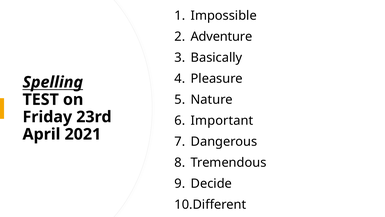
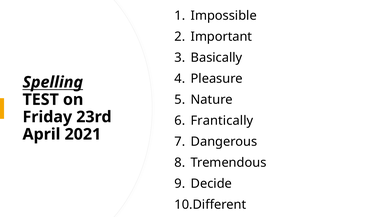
Adventure: Adventure -> Important
Important: Important -> Frantically
